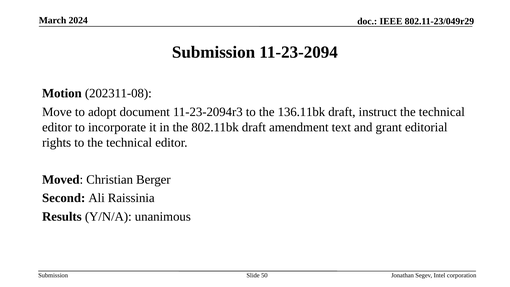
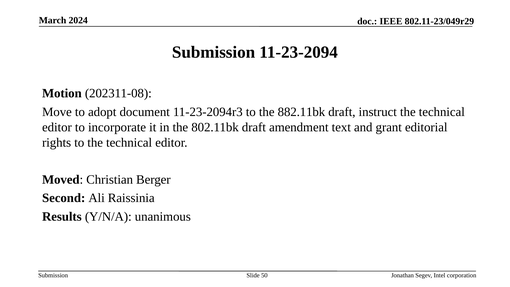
136.11bk: 136.11bk -> 882.11bk
